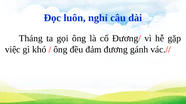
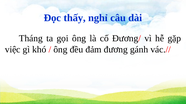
luôn: luôn -> thấy
